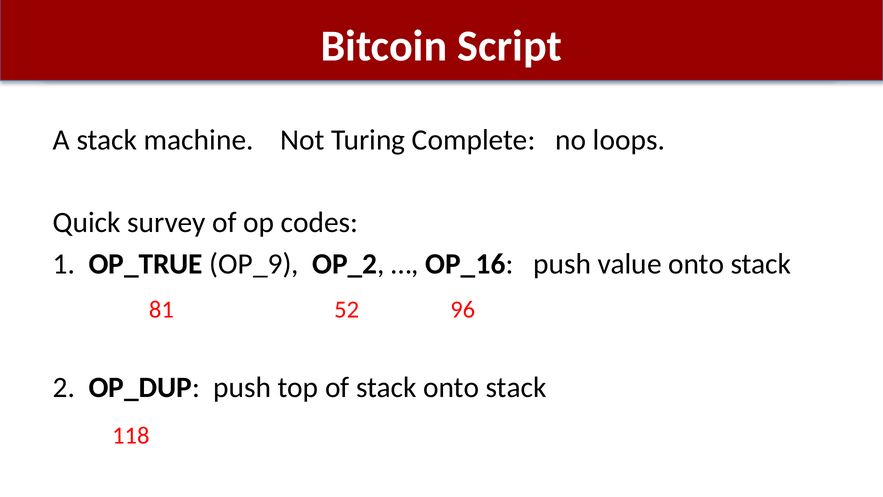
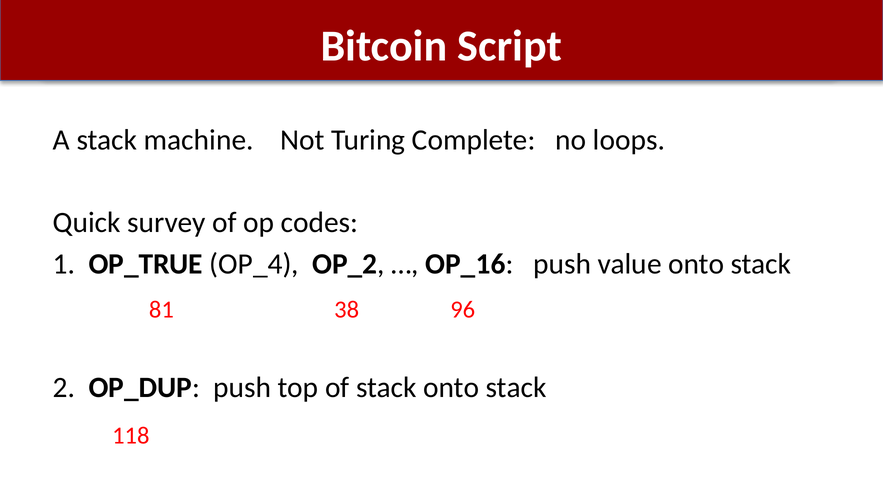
OP_9: OP_9 -> OP_4
52: 52 -> 38
